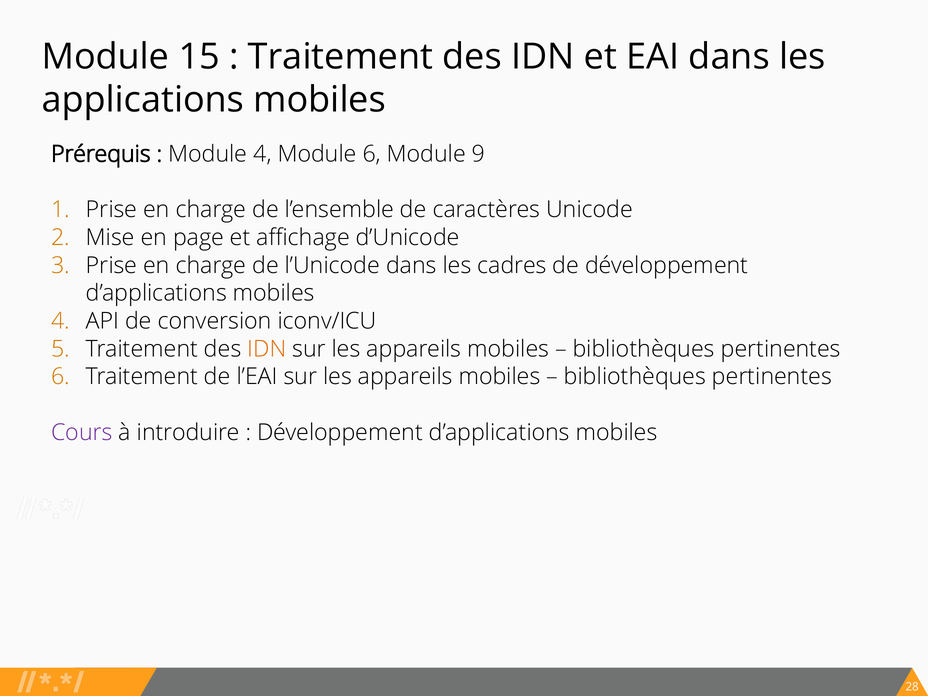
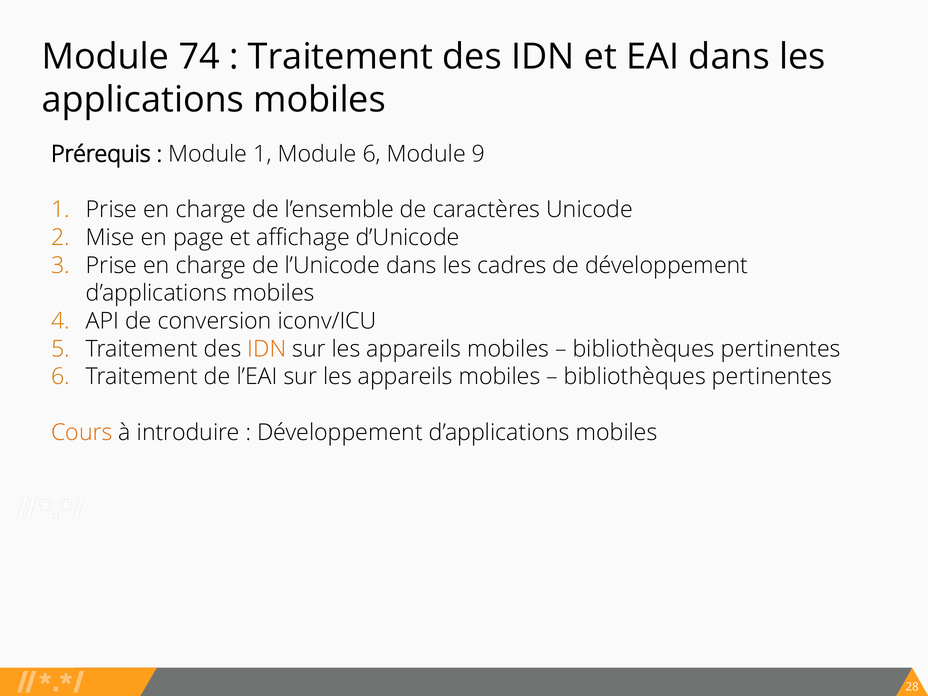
15: 15 -> 74
Module 4: 4 -> 1
Cours colour: purple -> orange
